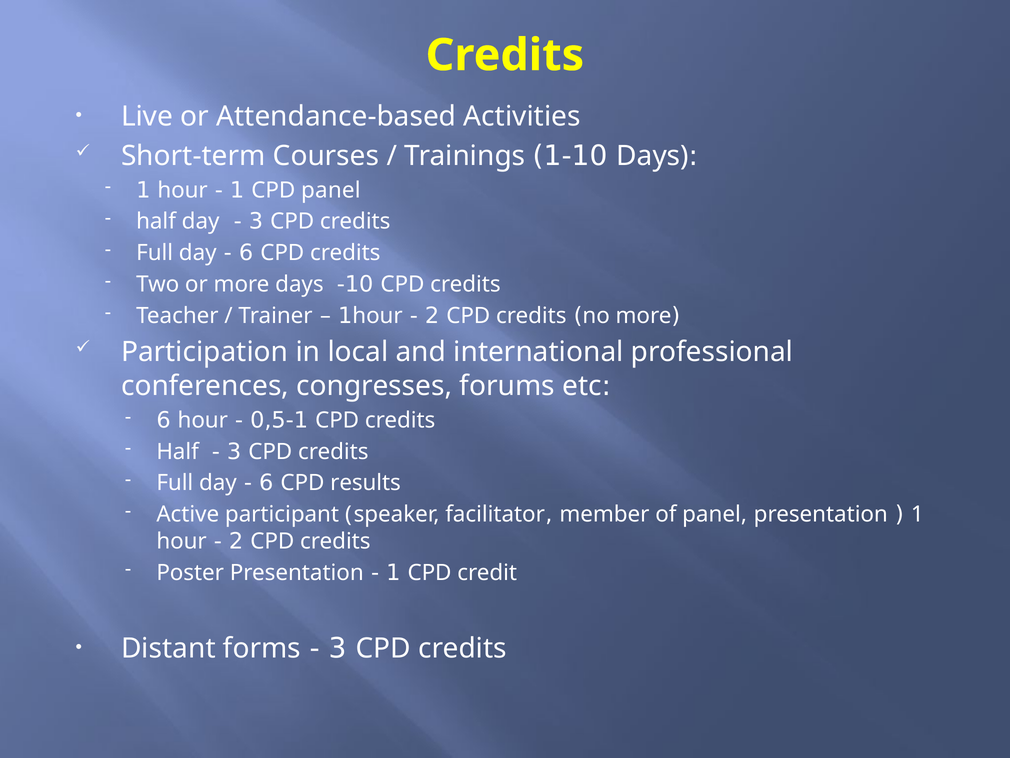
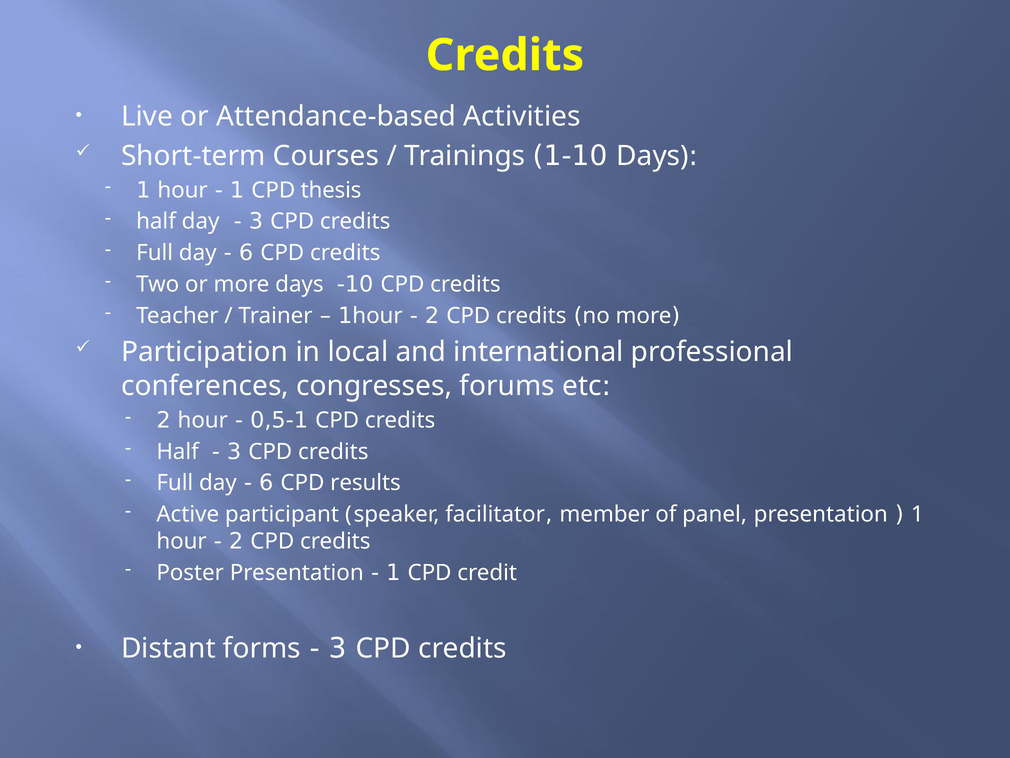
CPD panel: panel -> thesis
6 at (164, 420): 6 -> 2
